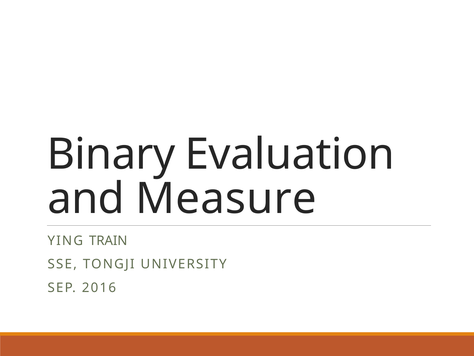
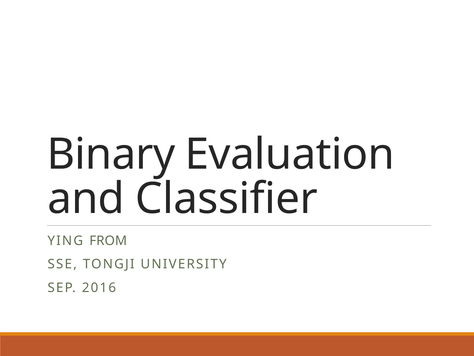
Measure: Measure -> Classifier
TRAIN: TRAIN -> FROM
